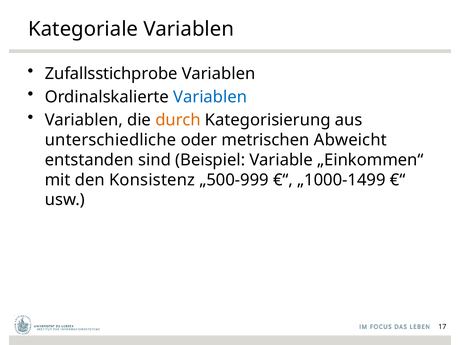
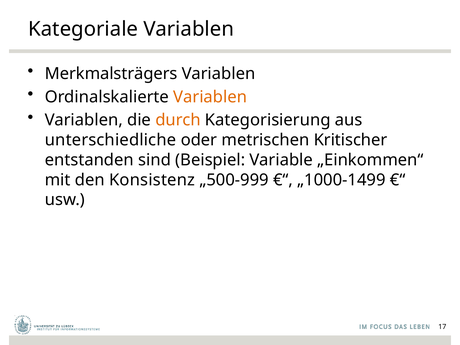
Zufallsstichprobe: Zufallsstichprobe -> Merkmalsträgers
Variablen at (210, 97) colour: blue -> orange
Abweicht: Abweicht -> Kritischer
